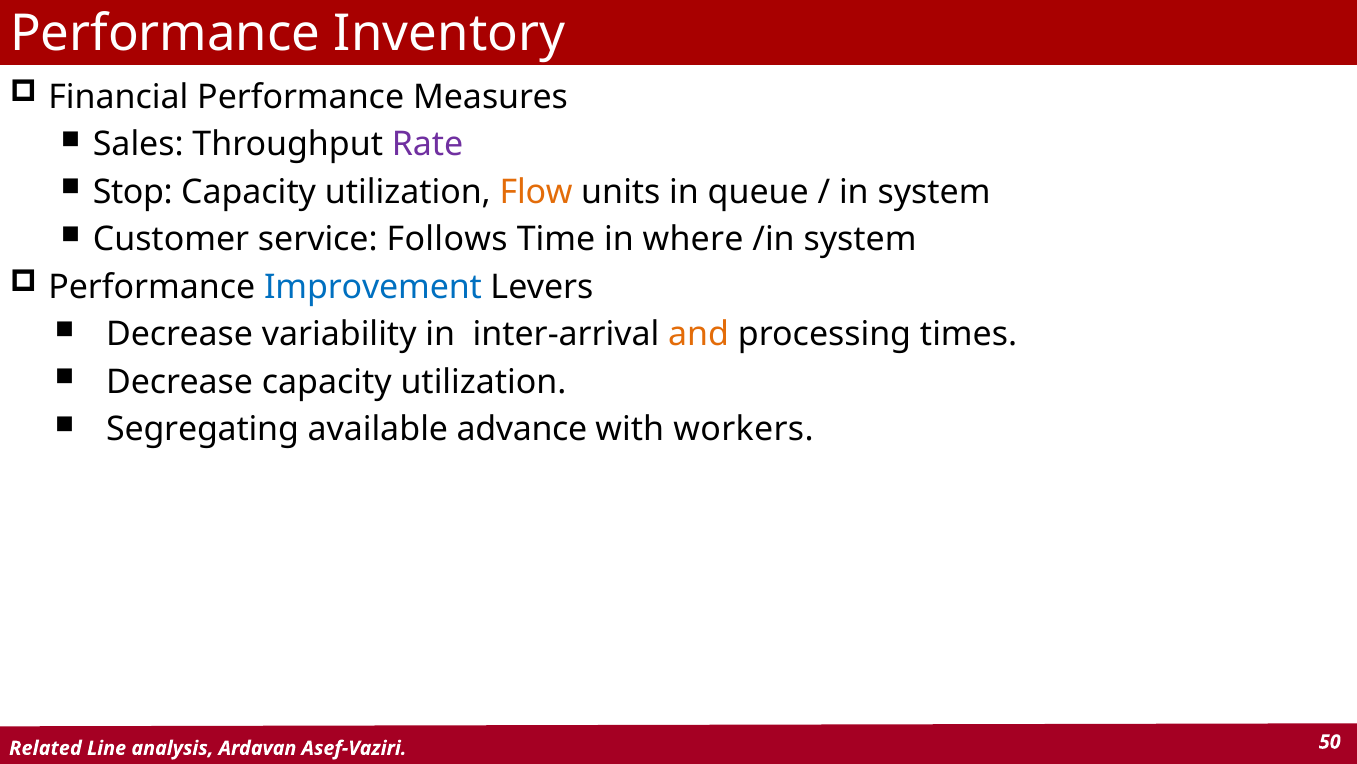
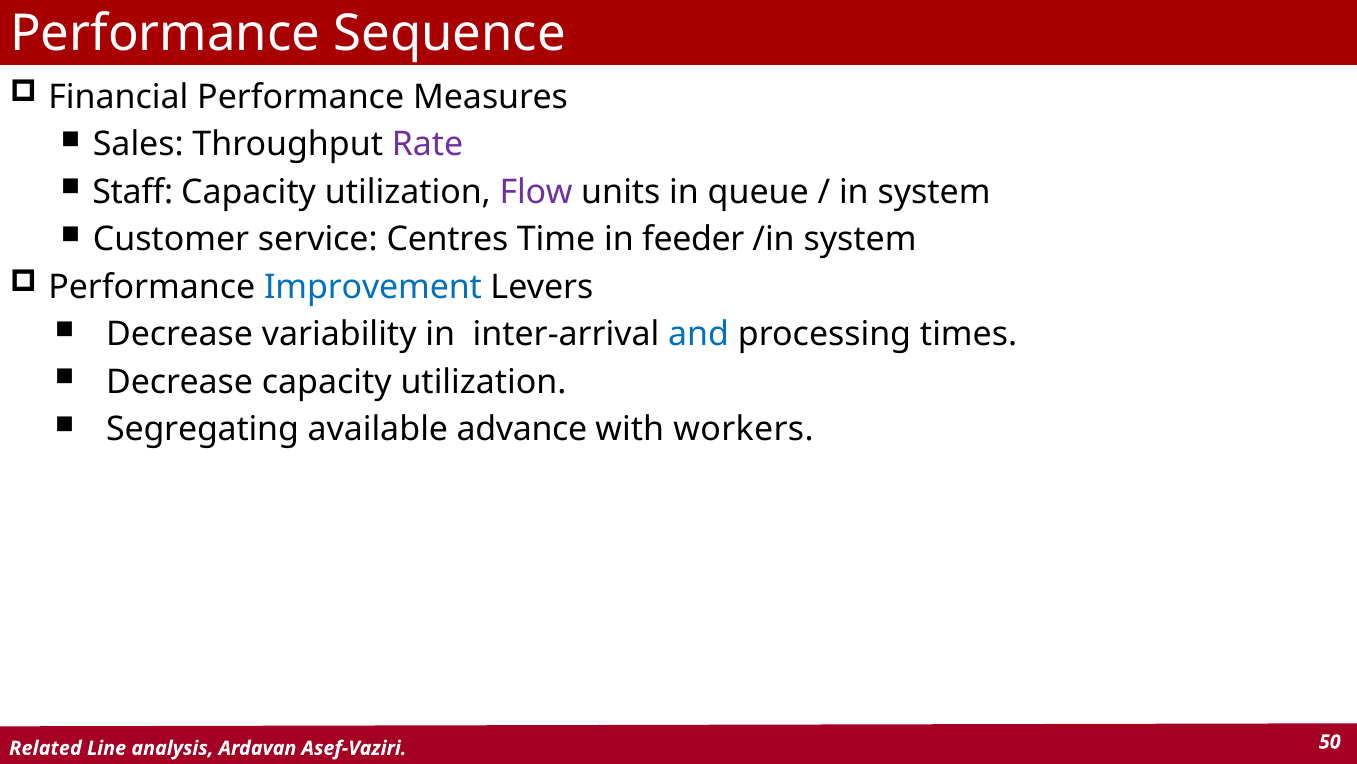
Inventory: Inventory -> Sequence
Stop: Stop -> Staff
Flow colour: orange -> purple
Follows: Follows -> Centres
where: where -> feeder
and colour: orange -> blue
